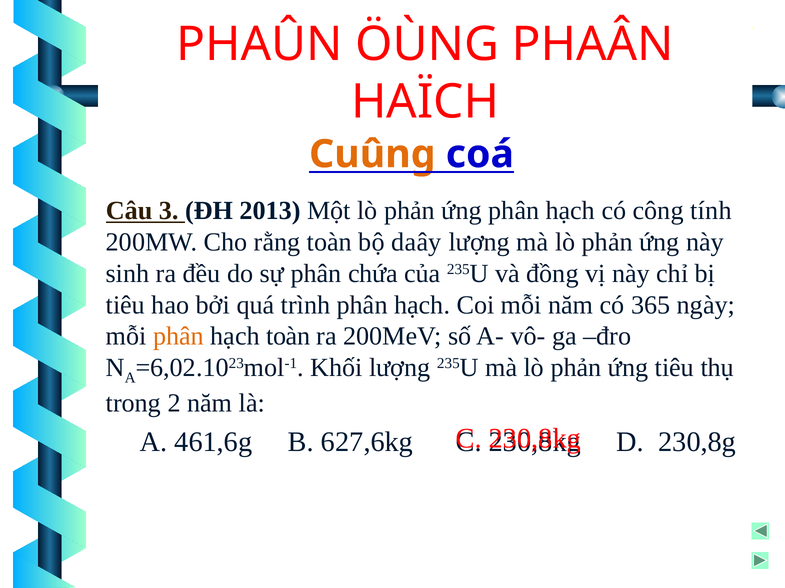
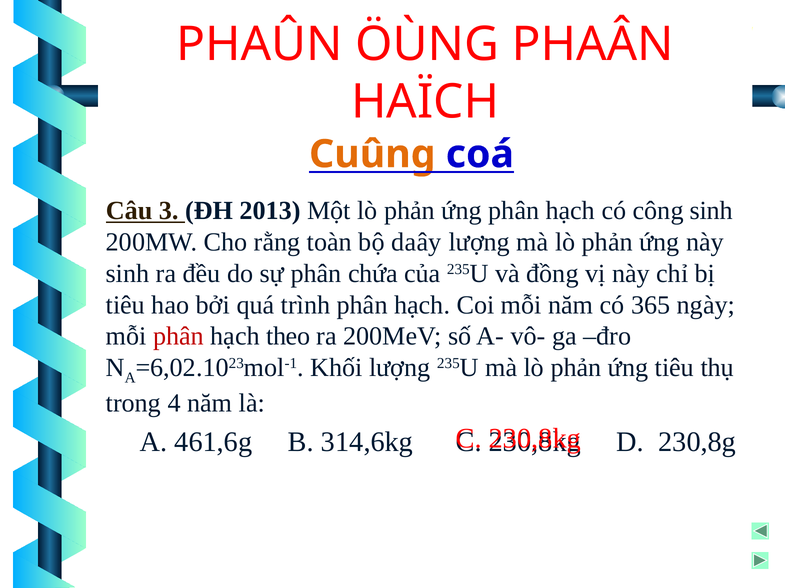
công tính: tính -> sinh
phân at (178, 337) colour: orange -> red
hạch toàn: toàn -> theo
2: 2 -> 4
627,6kg: 627,6kg -> 314,6kg
